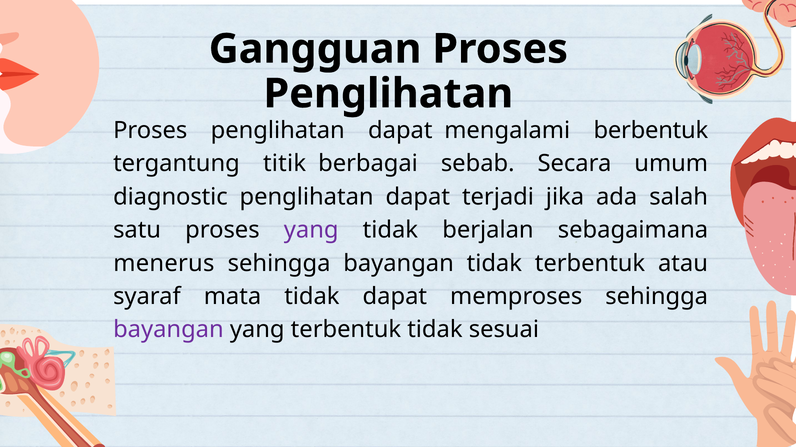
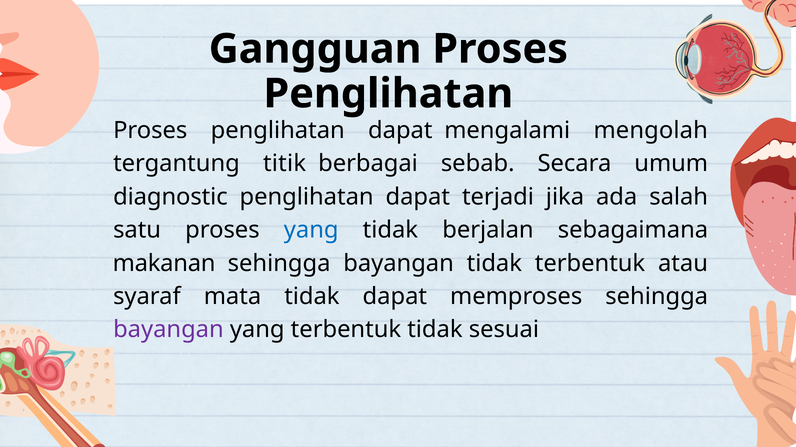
berbentuk: berbentuk -> mengolah
yang at (311, 230) colour: purple -> blue
menerus: menerus -> makanan
